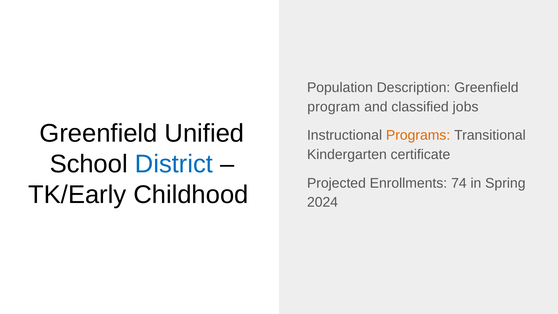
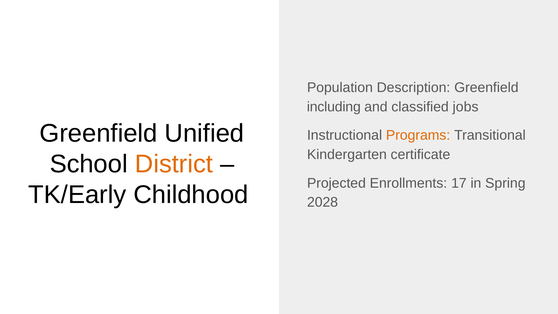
program: program -> including
District colour: blue -> orange
74: 74 -> 17
2024: 2024 -> 2028
